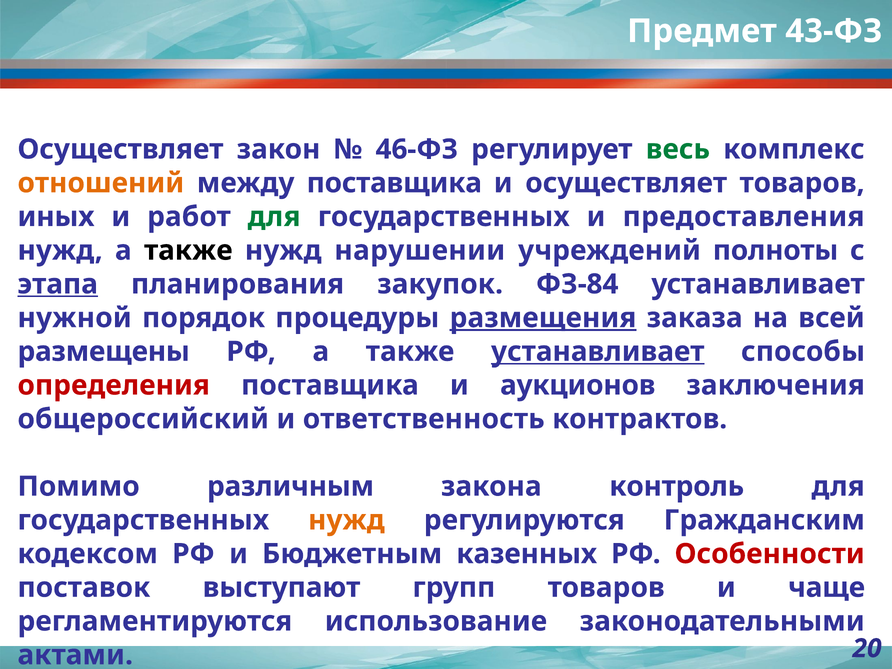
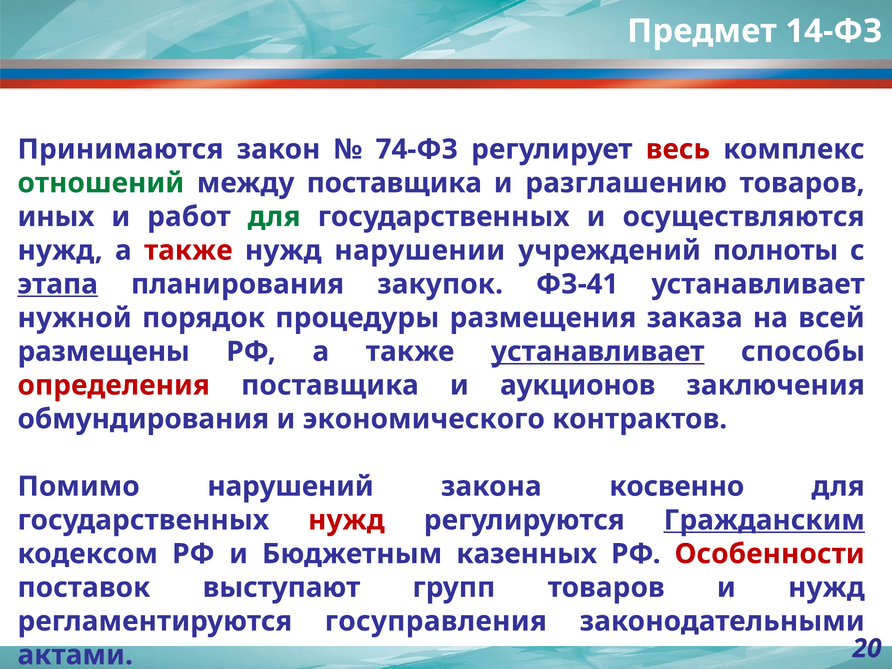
43-ФЗ: 43-ФЗ -> 14-ФЗ
Осуществляет at (120, 149): Осуществляет -> Принимаются
46-ФЗ: 46-ФЗ -> 74-ФЗ
весь colour: green -> red
отношений colour: orange -> green
и осуществляет: осуществляет -> разглашению
предоставления: предоставления -> осуществляются
также at (188, 250) colour: black -> red
ФЗ-84: ФЗ-84 -> ФЗ-41
размещения underline: present -> none
общероссийский: общероссийский -> обмундирования
ответственность: ответственность -> экономического
различным: различным -> нарушений
контроль: контроль -> косвенно
нужд at (346, 520) colour: orange -> red
Гражданским underline: none -> present
и чаще: чаще -> нужд
использование: использование -> госуправления
